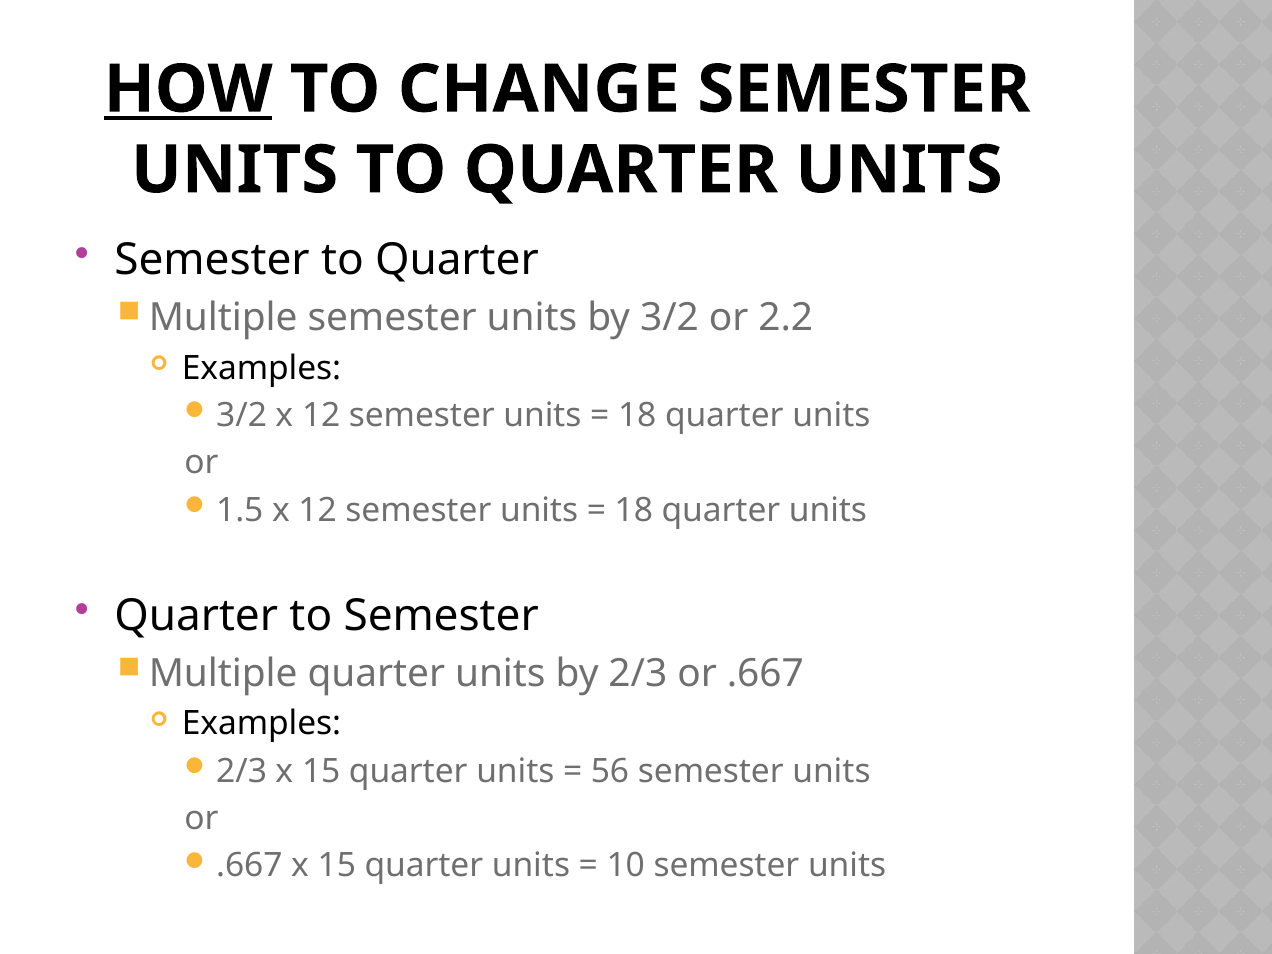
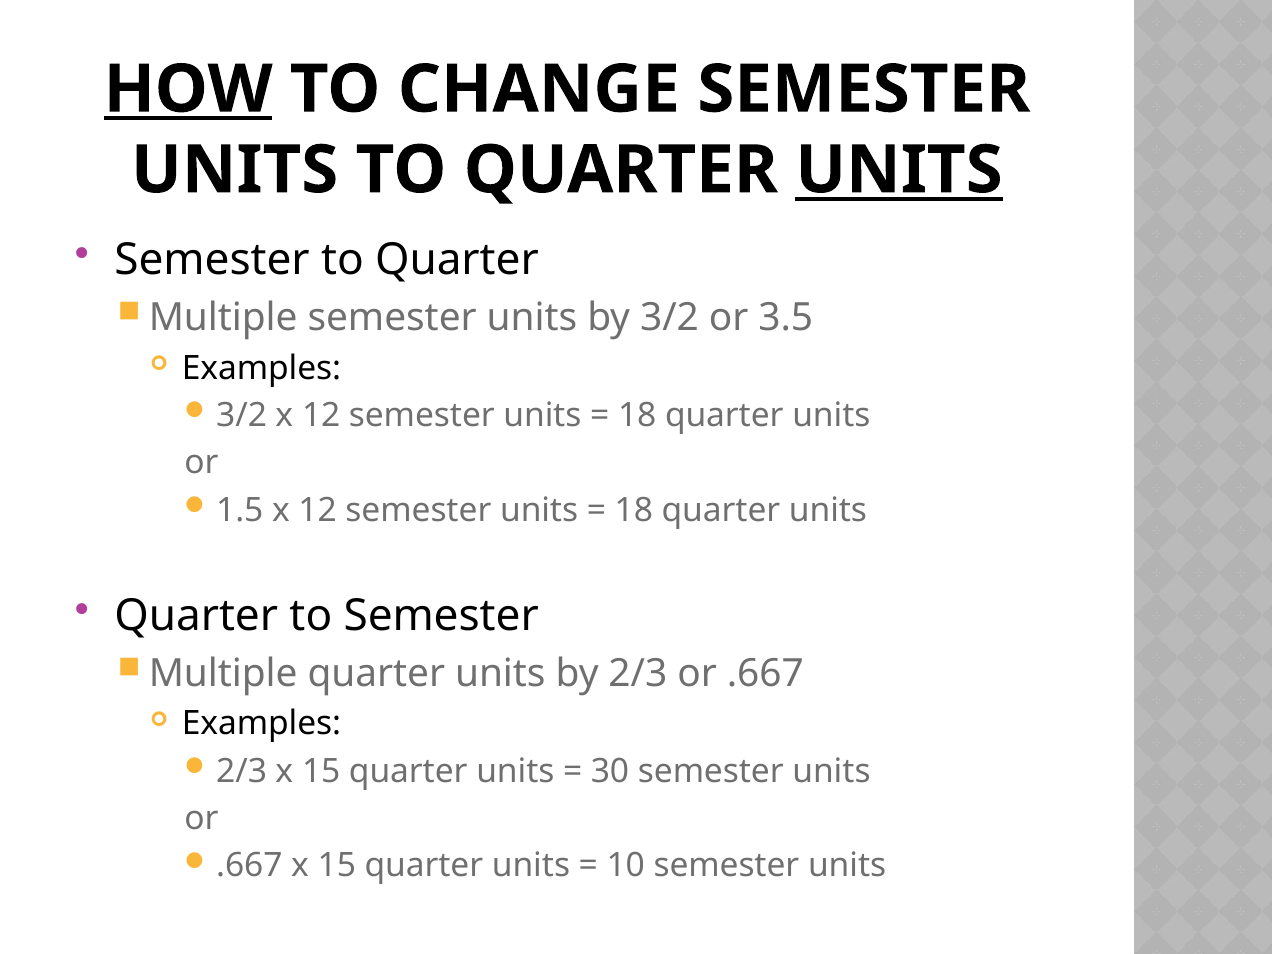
UNITS at (899, 170) underline: none -> present
2.2: 2.2 -> 3.5
56: 56 -> 30
